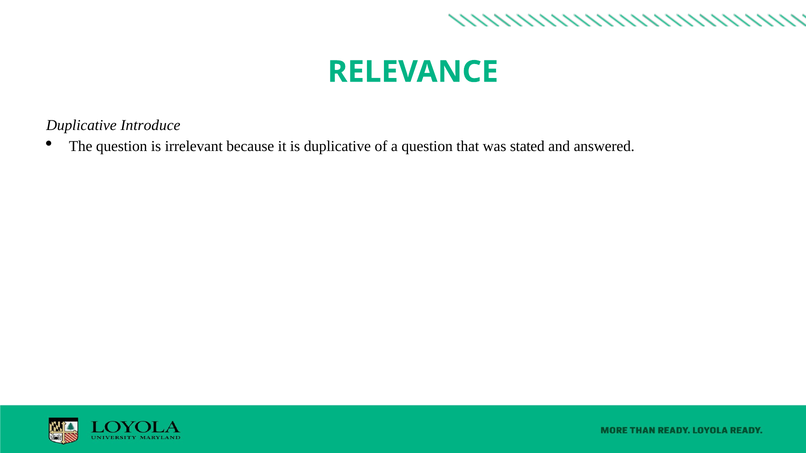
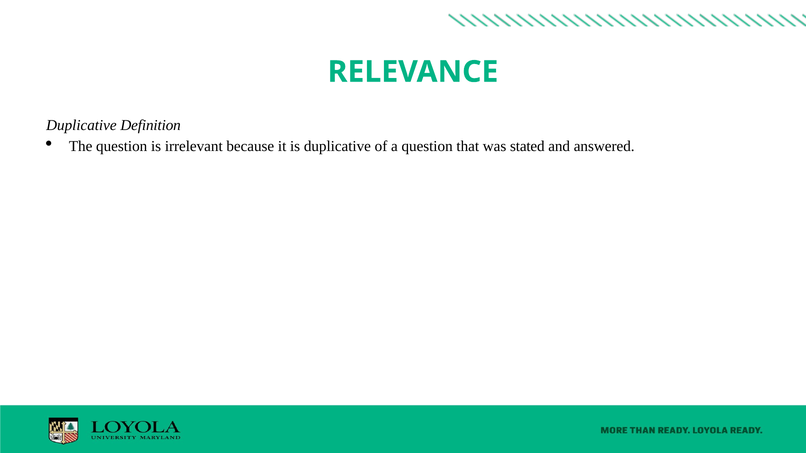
Introduce: Introduce -> Definition
